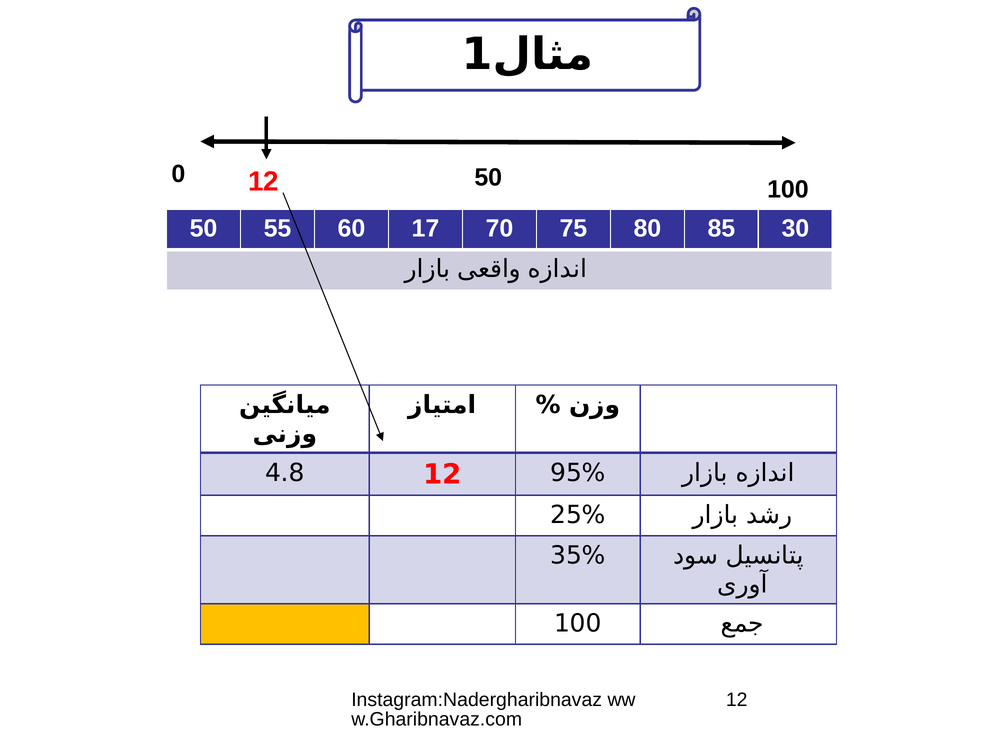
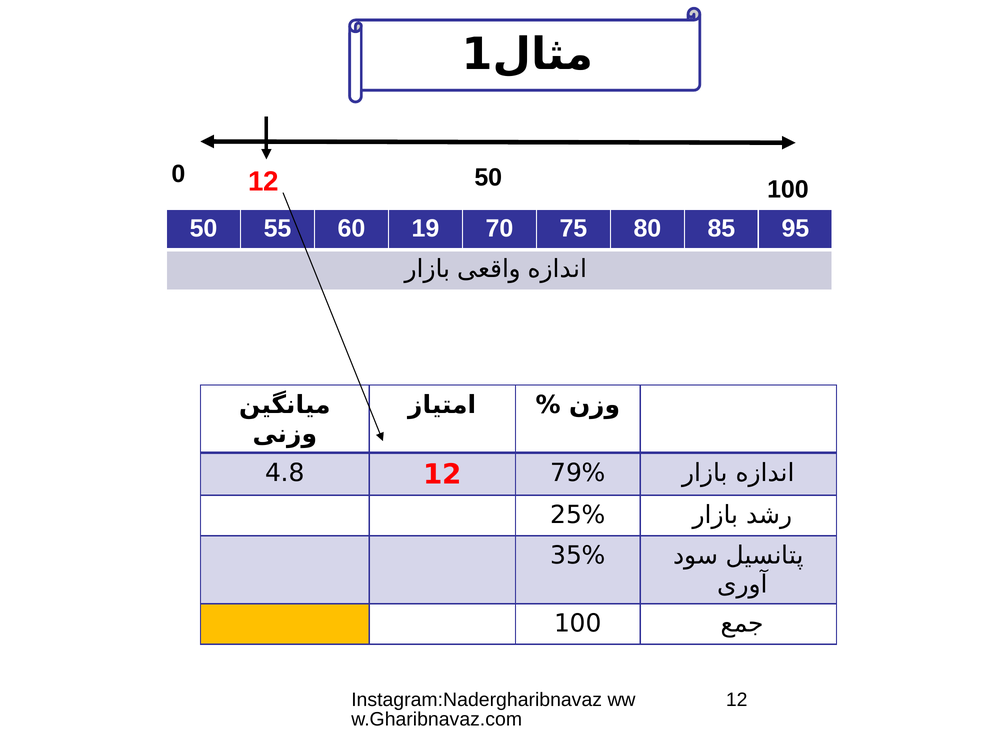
17: 17 -> 19
30: 30 -> 95
95%: 95% -> 79%
